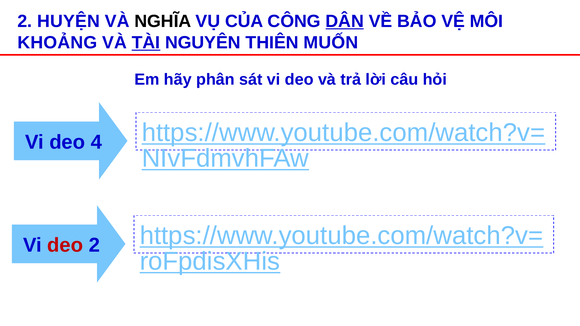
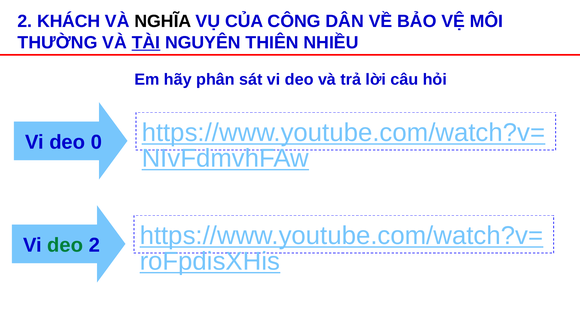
HUYỆN: HUYỆN -> KHÁCH
DÂN underline: present -> none
KHOẢNG: KHOẢNG -> THƯỜNG
MUỐN: MUỐN -> NHIỀU
4: 4 -> 0
deo at (65, 245) colour: red -> green
